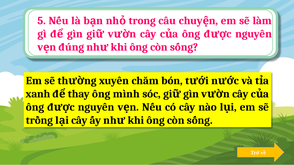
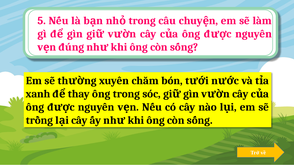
ông mình: mình -> trong
